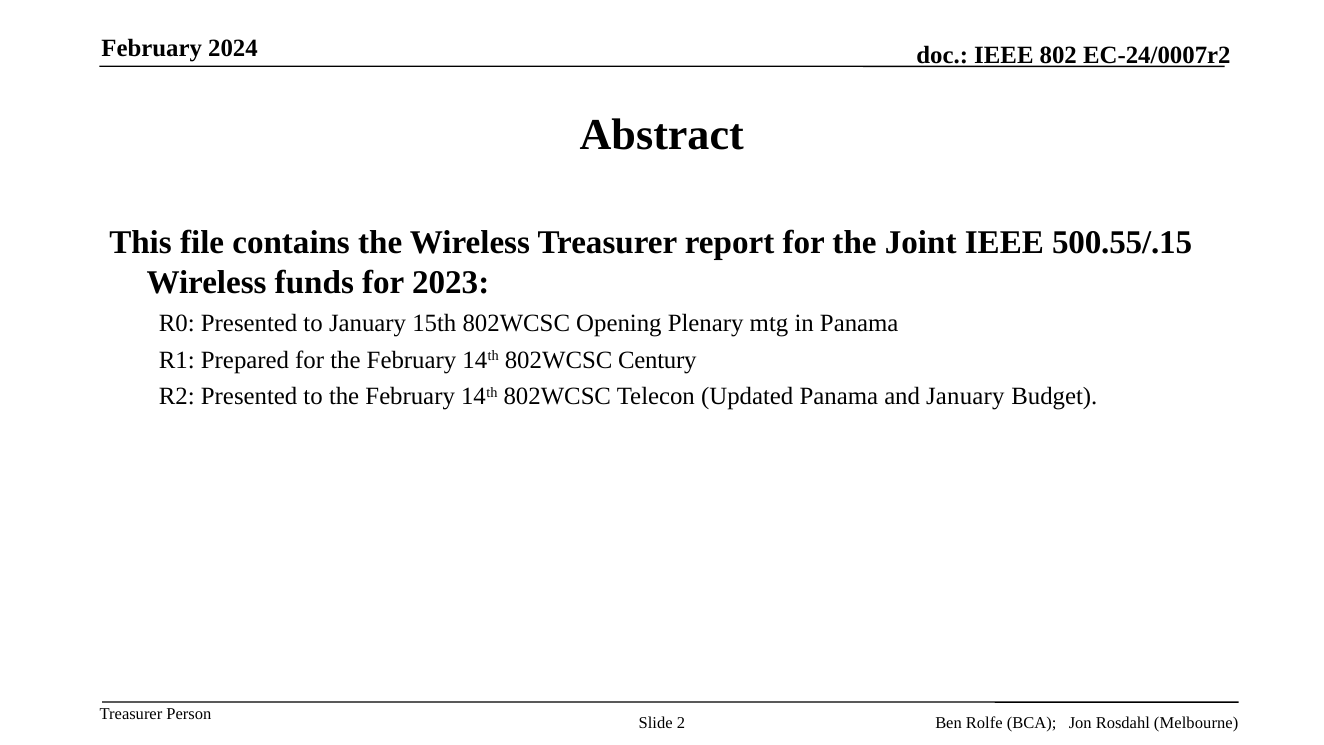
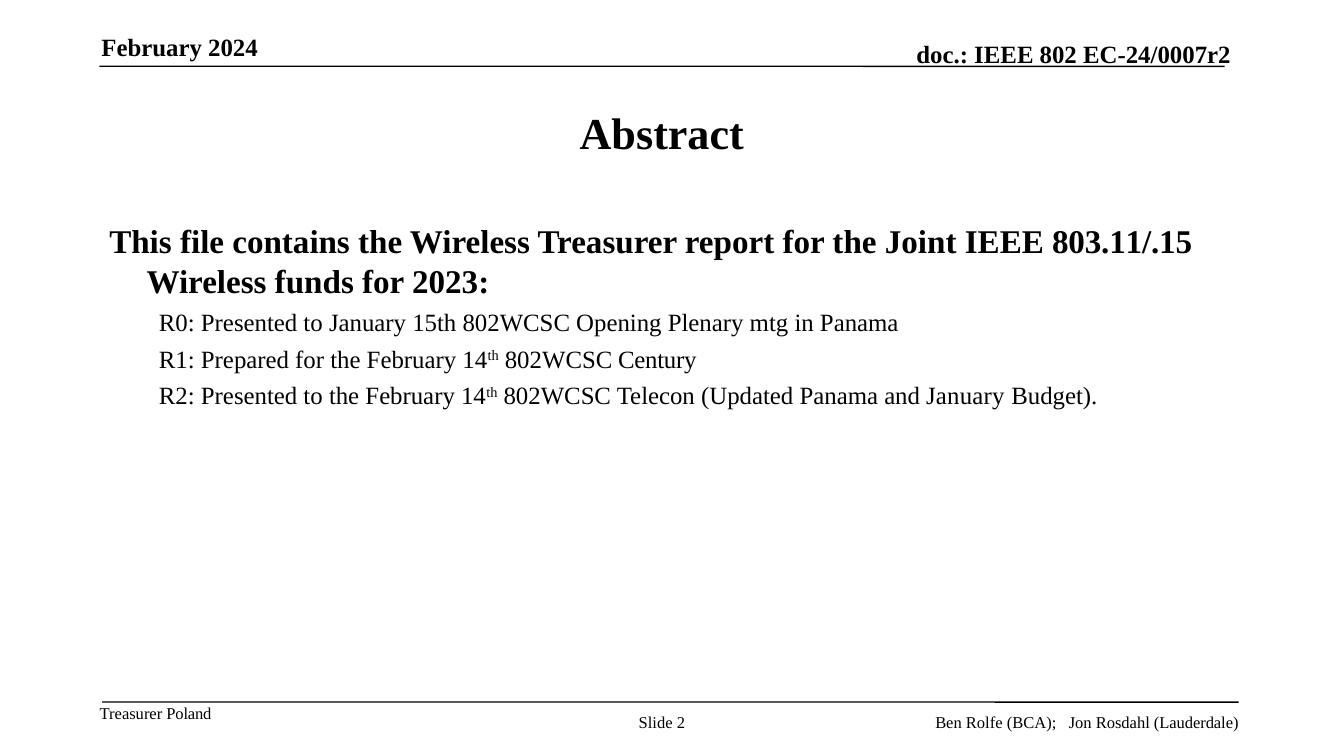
500.55/.15: 500.55/.15 -> 803.11/.15
Person: Person -> Poland
Melbourne: Melbourne -> Lauderdale
